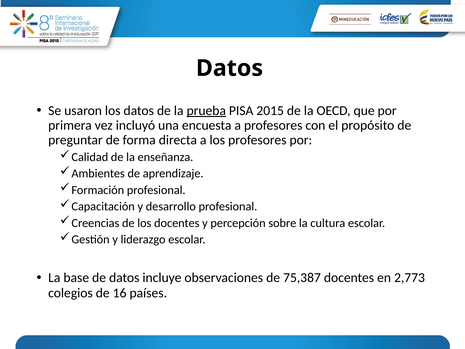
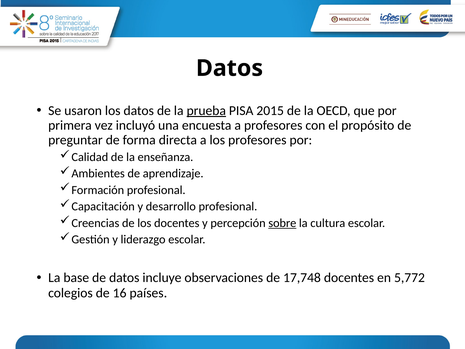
sobre underline: none -> present
75,387: 75,387 -> 17,748
2,773: 2,773 -> 5,772
